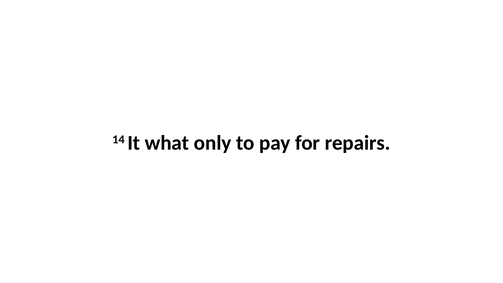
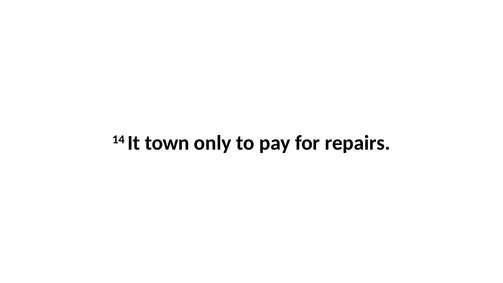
what: what -> town
